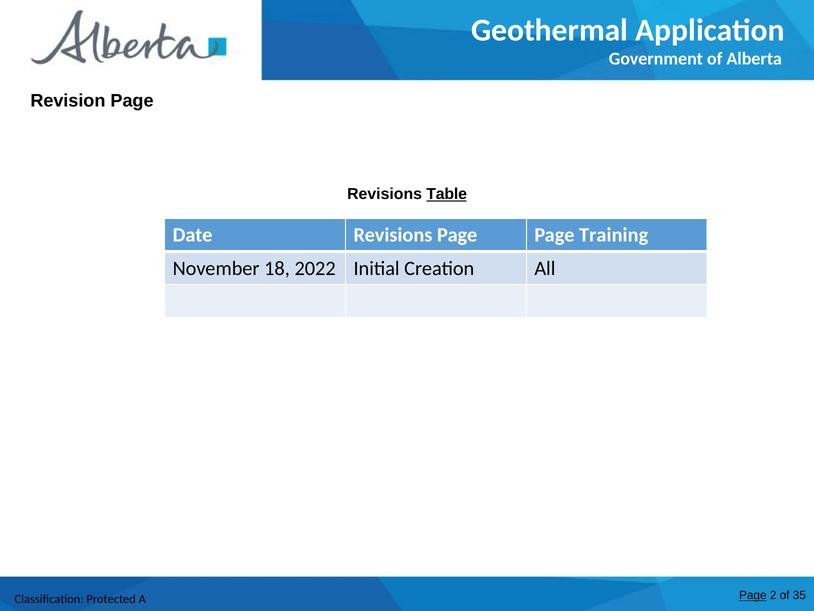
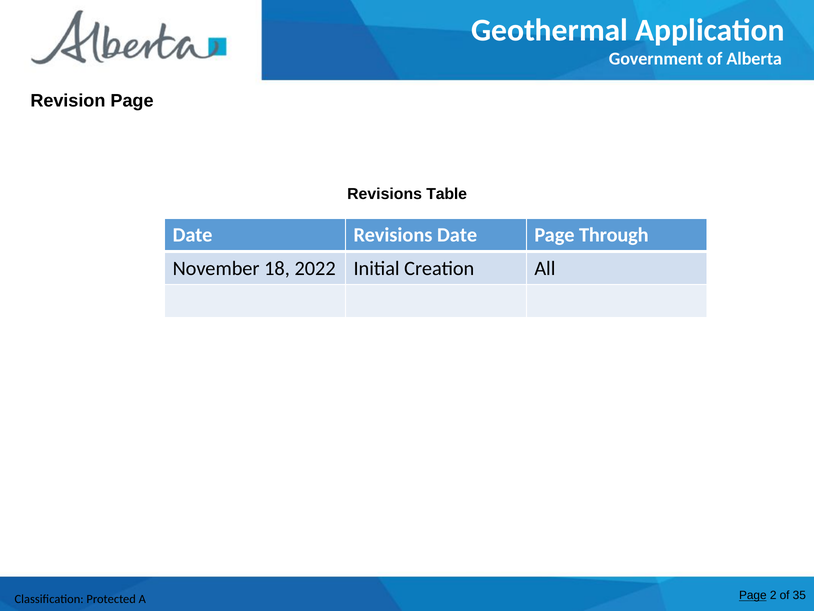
Table underline: present -> none
Revisions Page: Page -> Date
Training: Training -> Through
